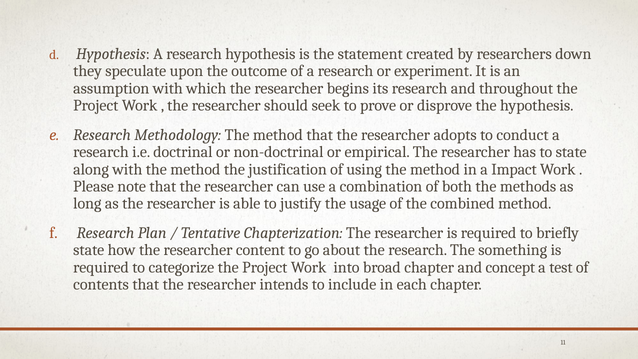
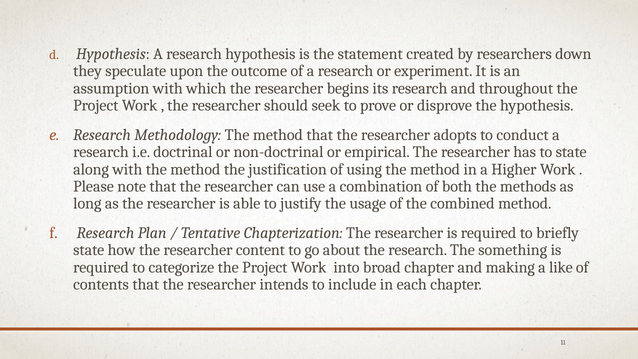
Impact: Impact -> Higher
concept: concept -> making
test: test -> like
